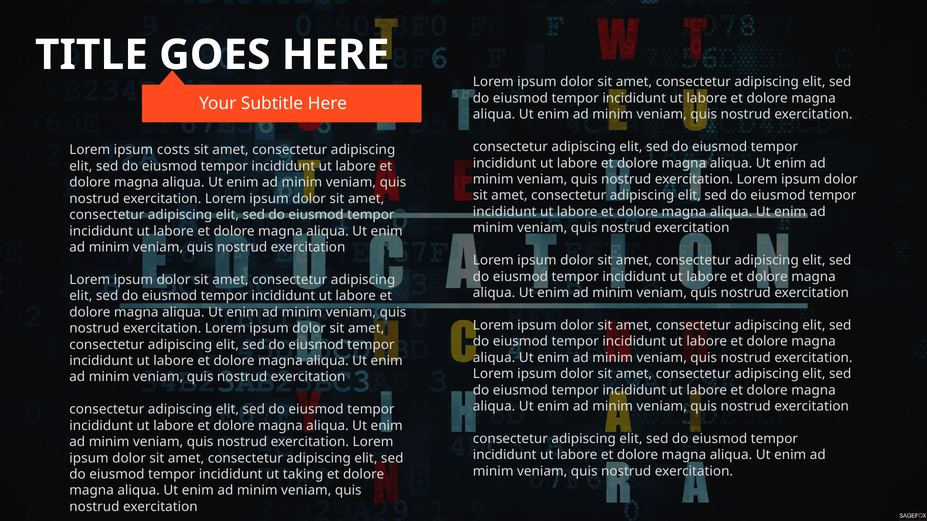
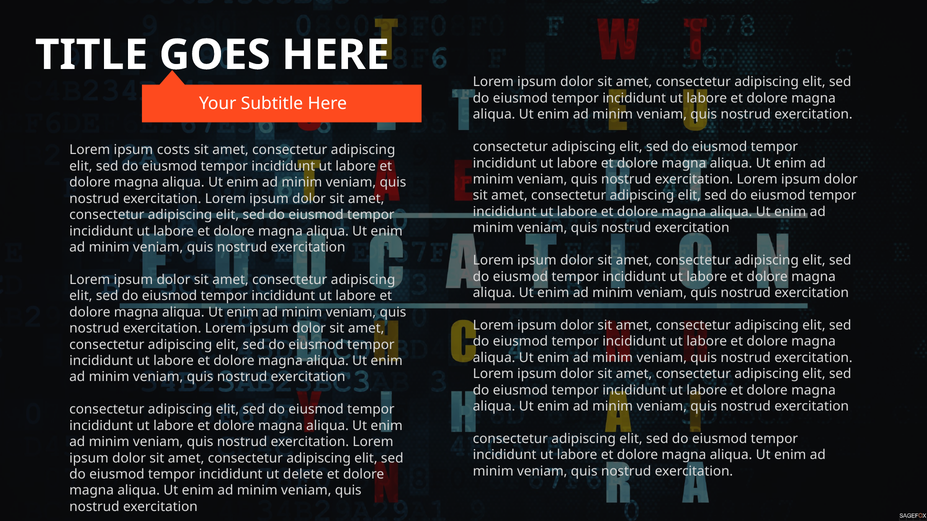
taking: taking -> delete
